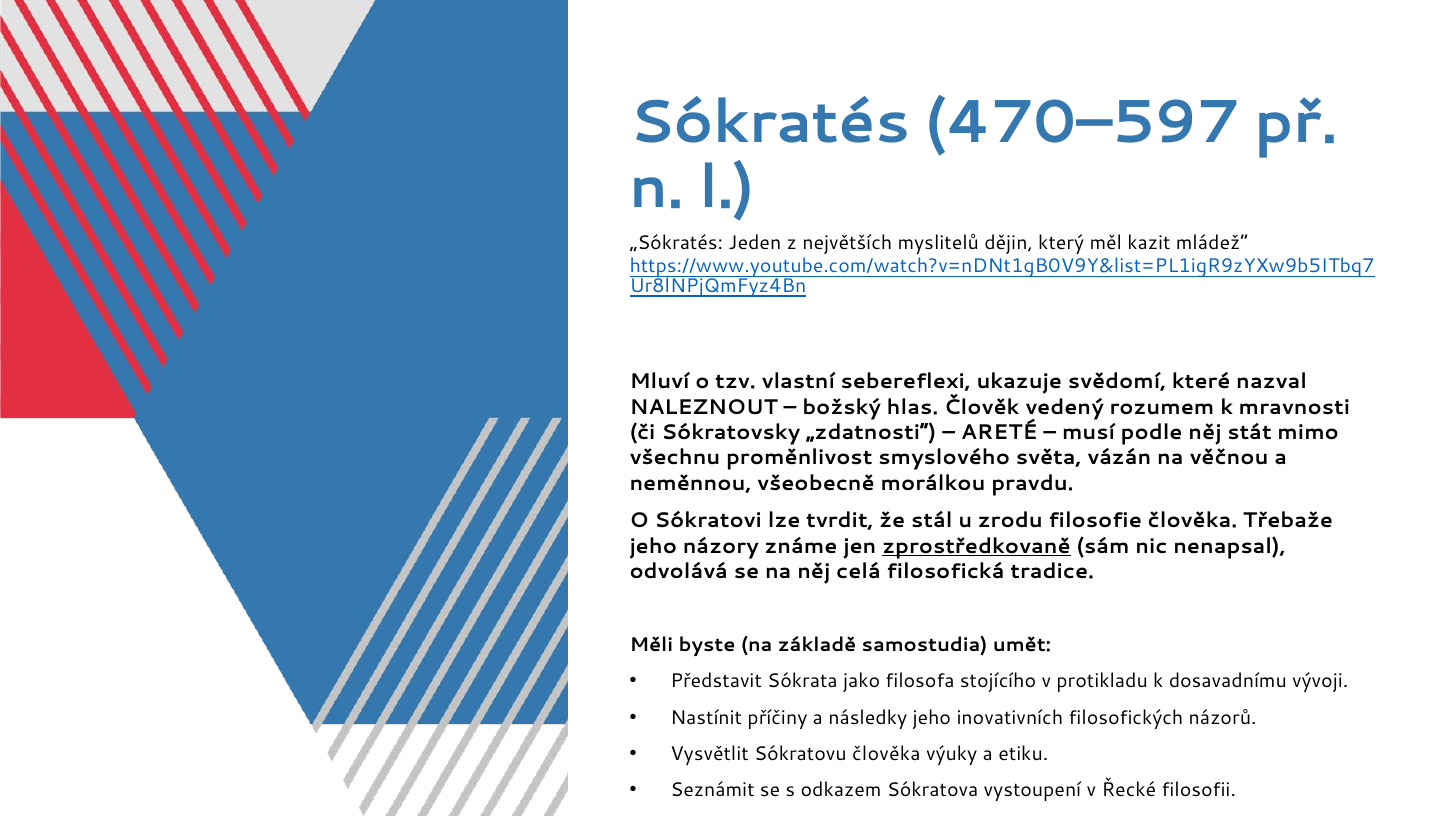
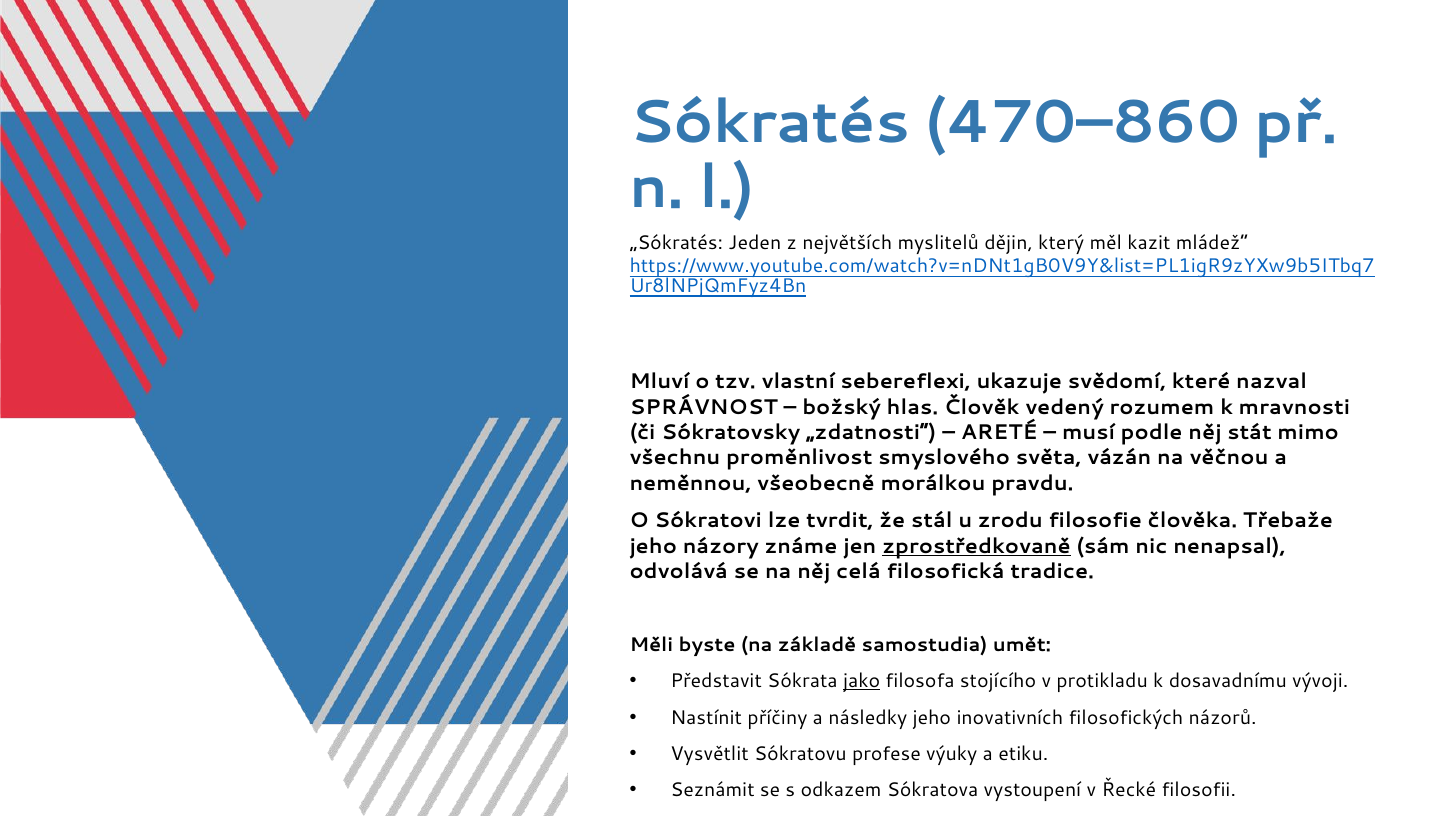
470–597: 470–597 -> 470–860
NALEZNOUT: NALEZNOUT -> SPRÁVNOST
jako underline: none -> present
Sókratovu člověka: člověka -> profese
